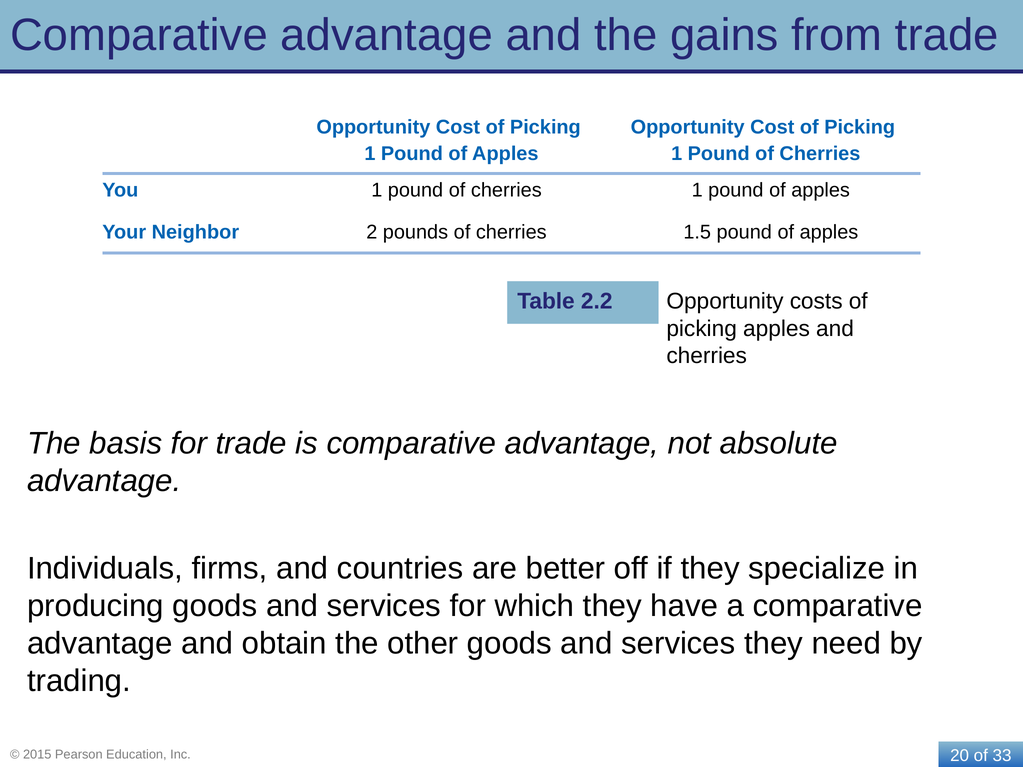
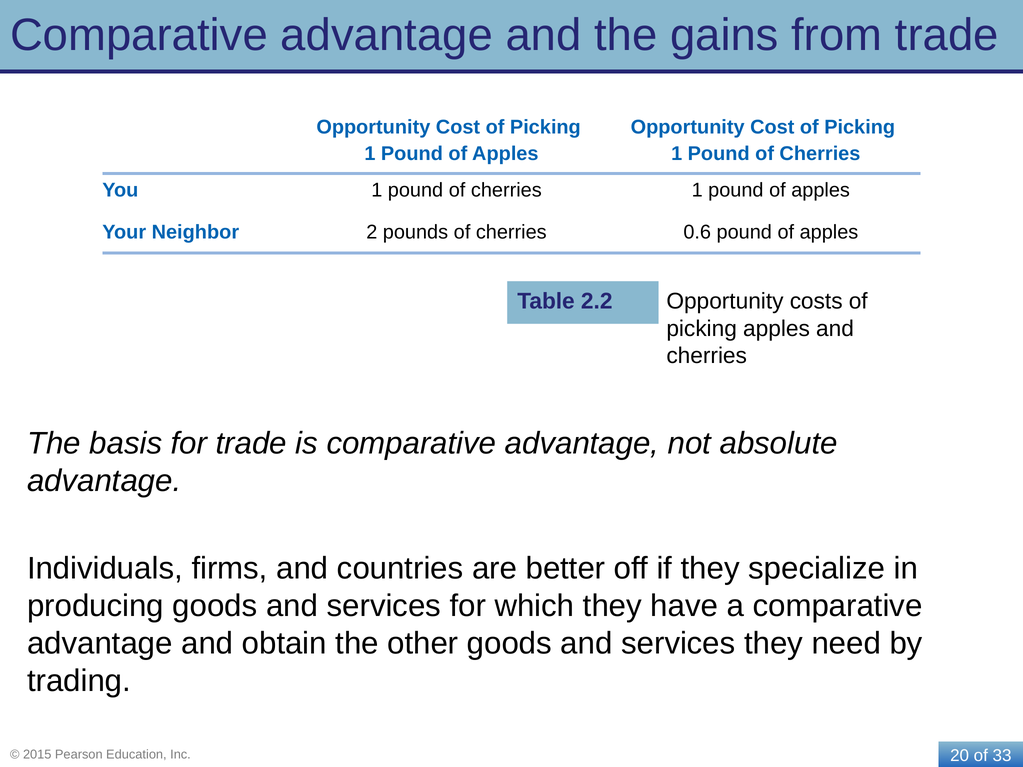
1.5: 1.5 -> 0.6
